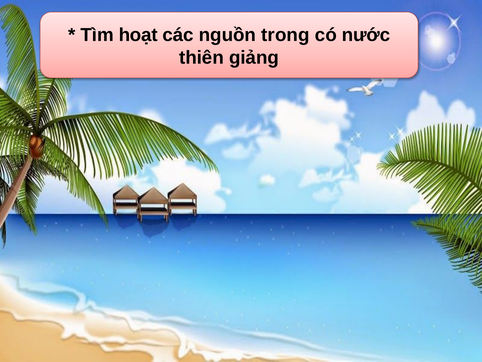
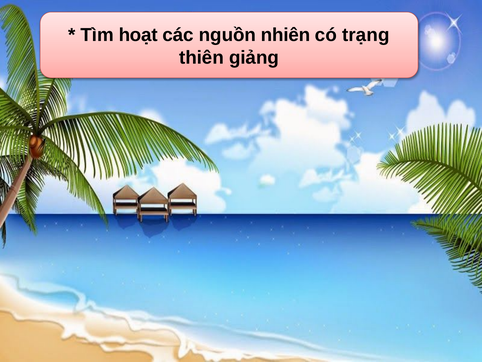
trong: trong -> nhiên
nước: nước -> trạng
